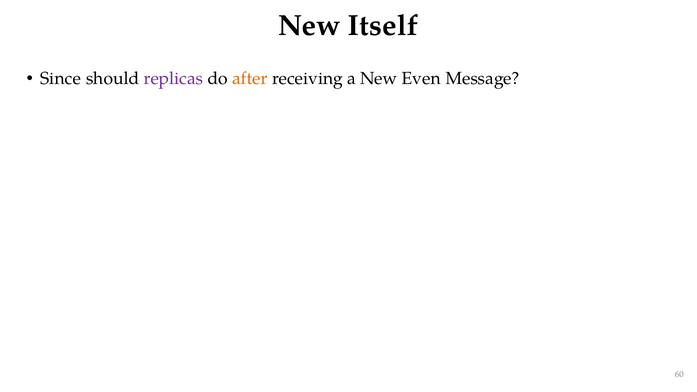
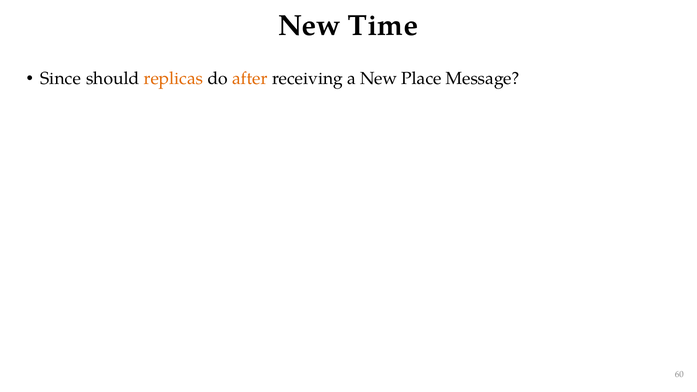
Itself: Itself -> Time
replicas colour: purple -> orange
Even: Even -> Place
